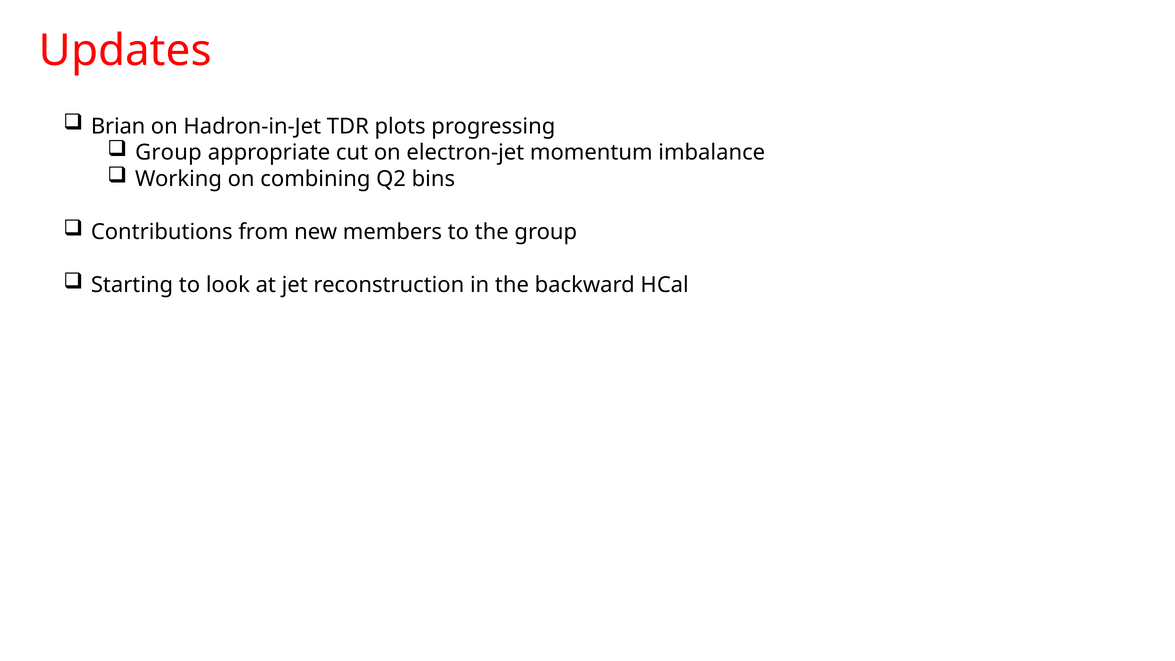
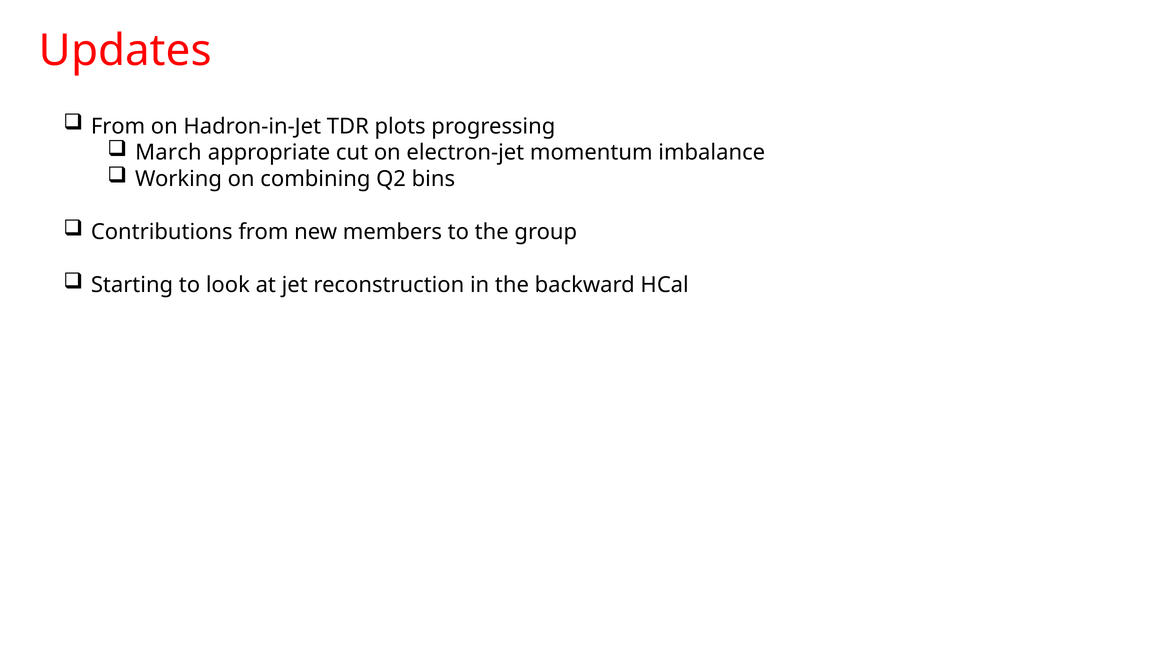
Brian at (118, 126): Brian -> From
Group at (168, 153): Group -> March
